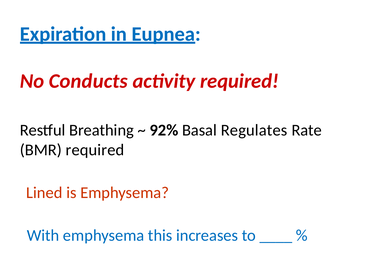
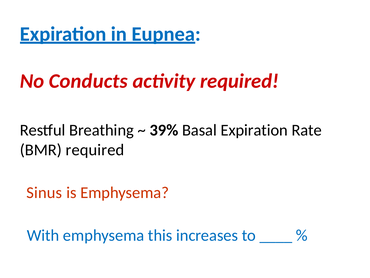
92%: 92% -> 39%
Basal Regulates: Regulates -> Expiration
Lined: Lined -> Sinus
